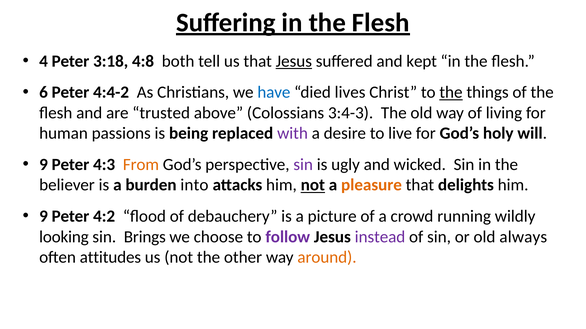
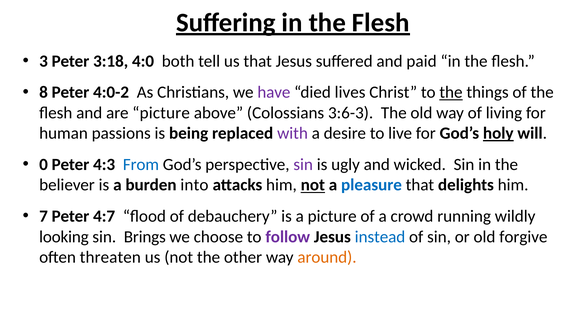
4: 4 -> 3
4:8: 4:8 -> 4:0
Jesus at (294, 61) underline: present -> none
kept: kept -> paid
6: 6 -> 8
4:4-2: 4:4-2 -> 4:0-2
have colour: blue -> purple
are trusted: trusted -> picture
3:4-3: 3:4-3 -> 3:6-3
holy underline: none -> present
9 at (44, 165): 9 -> 0
From colour: orange -> blue
pleasure colour: orange -> blue
9 at (44, 217): 9 -> 7
4:2: 4:2 -> 4:7
instead colour: purple -> blue
always: always -> forgive
attitudes: attitudes -> threaten
